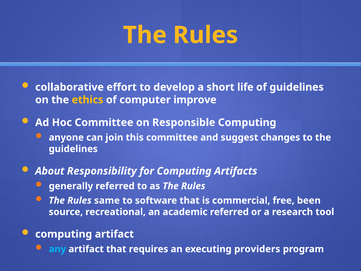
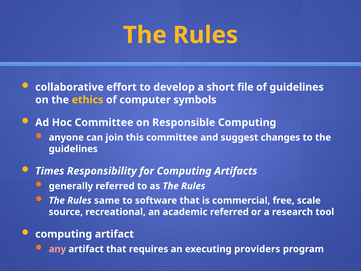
life: life -> file
improve: improve -> symbols
About: About -> Times
been: been -> scale
any colour: light blue -> pink
